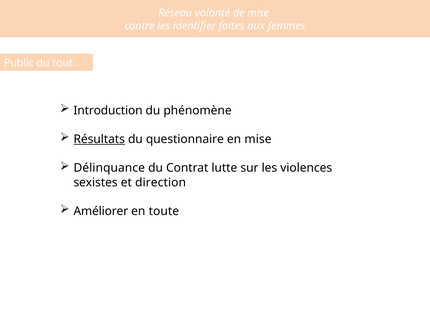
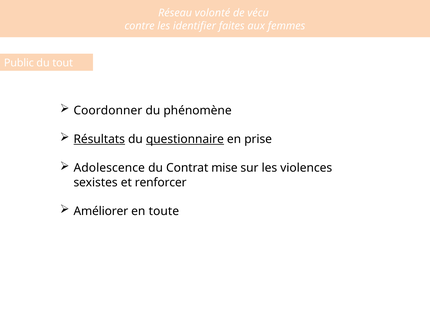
de mise: mise -> vécu
Introduction: Introduction -> Coordonner
questionnaire underline: none -> present
en mise: mise -> prise
Délinquance: Délinquance -> Adolescence
lutte: lutte -> mise
direction: direction -> renforcer
